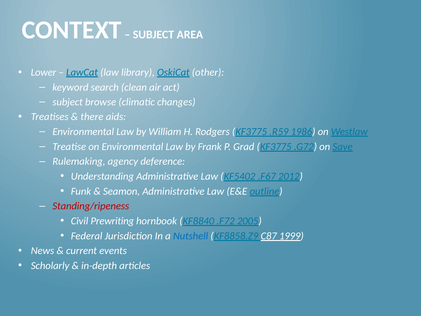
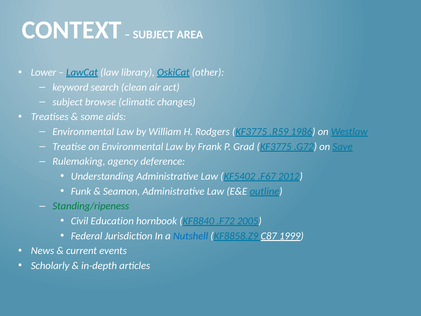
there: there -> some
Standing/ripeness colour: red -> green
Prewriting: Prewriting -> Education
